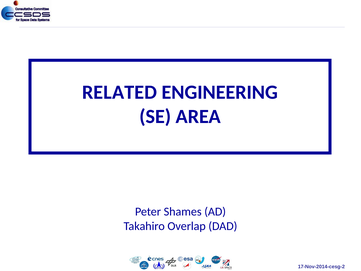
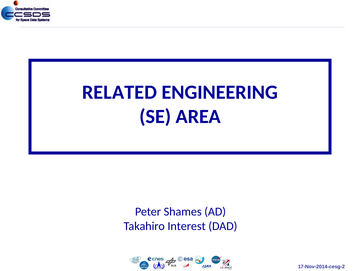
Overlap: Overlap -> Interest
